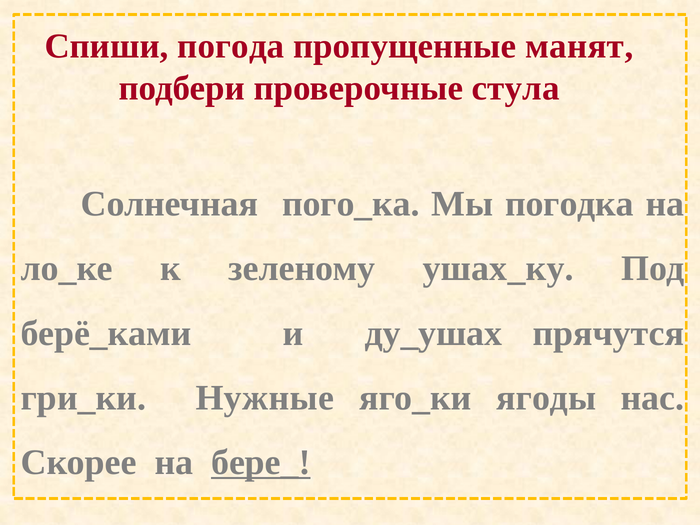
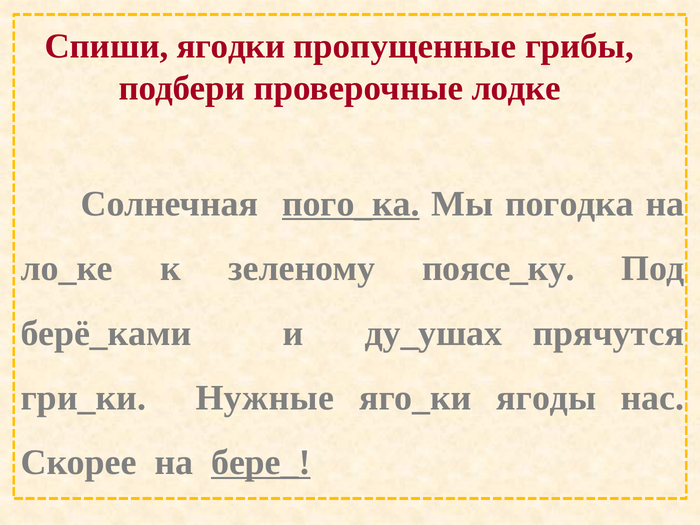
погода: погода -> ягодки
манят: манят -> грибы
стула: стула -> лодке
пого_ка underline: none -> present
ушах_ку: ушах_ку -> поясе_ку
